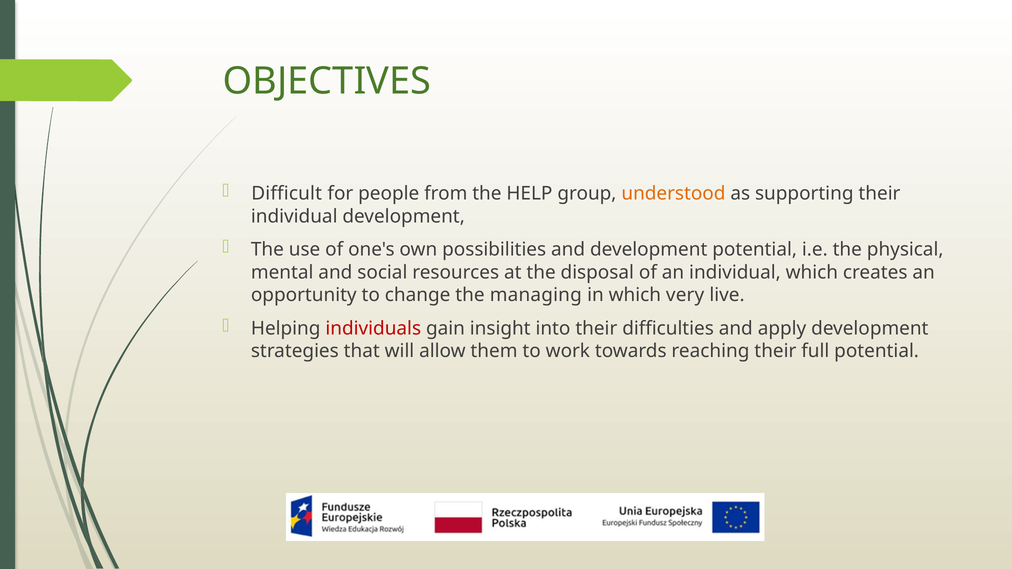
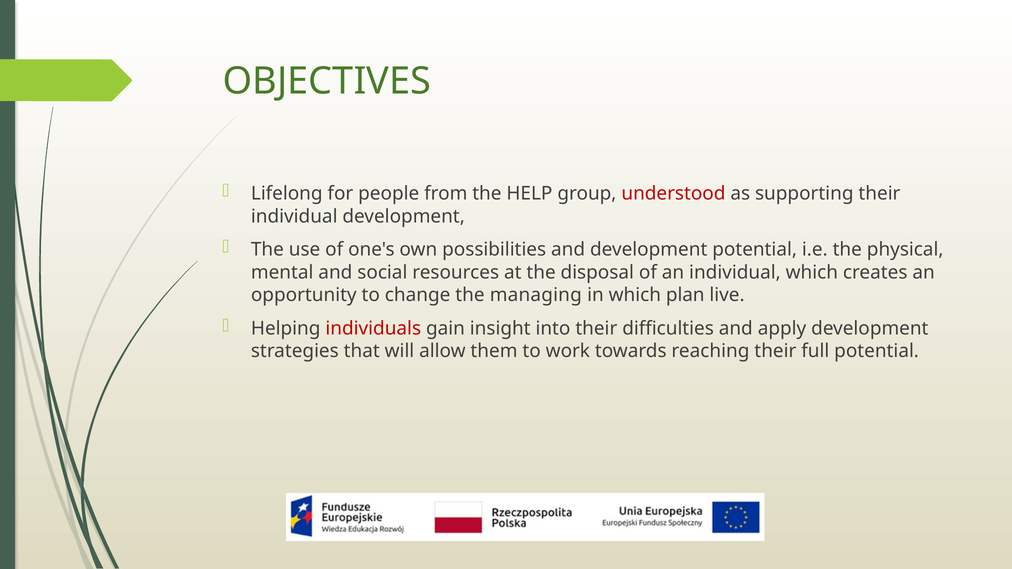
Difficult: Difficult -> Lifelong
understood colour: orange -> red
very: very -> plan
